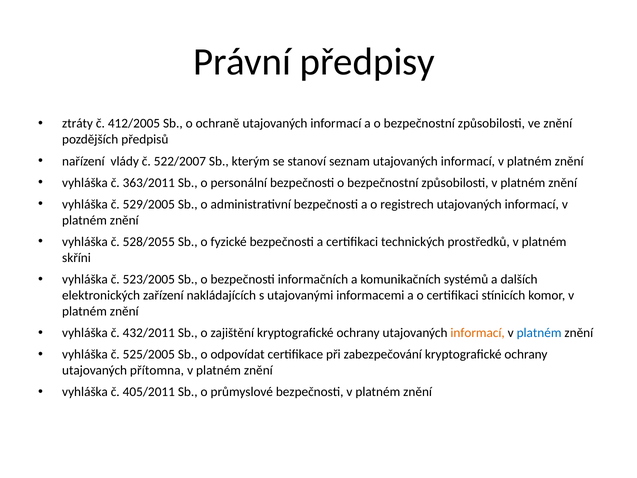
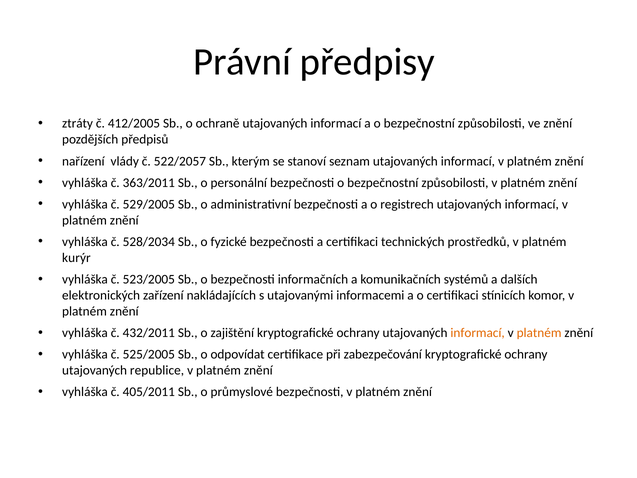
522/2007: 522/2007 -> 522/2057
528/2055: 528/2055 -> 528/2034
skříni: skříni -> kurýr
platném at (539, 333) colour: blue -> orange
přítomna: přítomna -> republice
